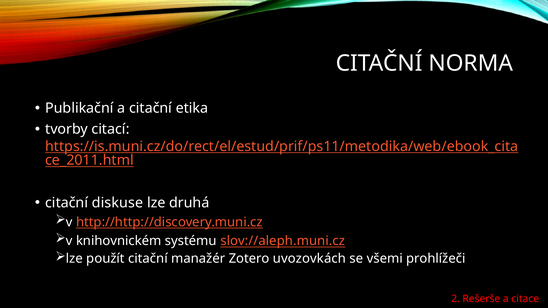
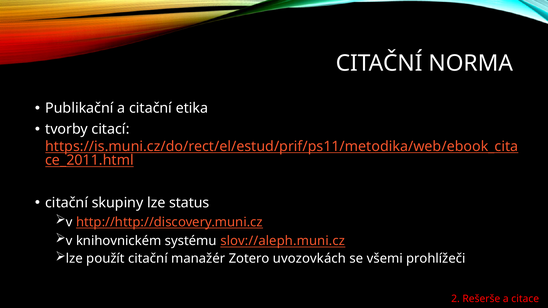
diskuse: diskuse -> skupiny
druhá: druhá -> status
